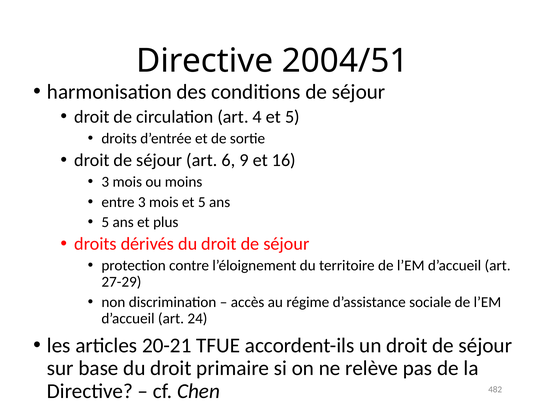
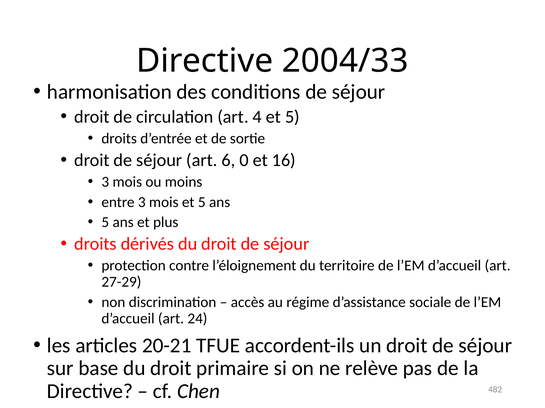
2004/51: 2004/51 -> 2004/33
9: 9 -> 0
